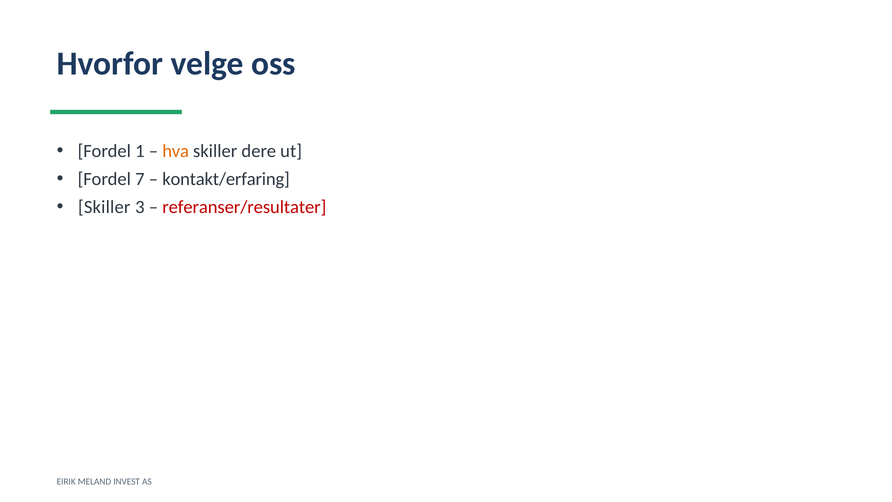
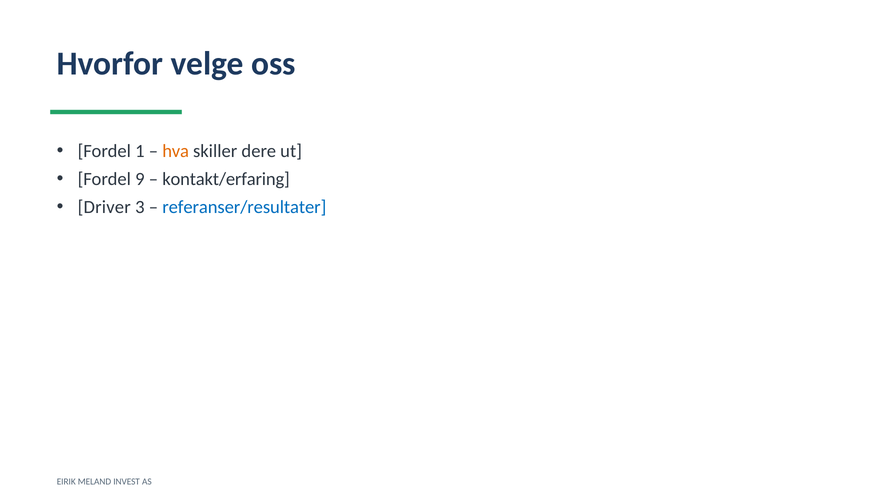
7: 7 -> 9
Skiller at (104, 207): Skiller -> Driver
referanser/resultater colour: red -> blue
